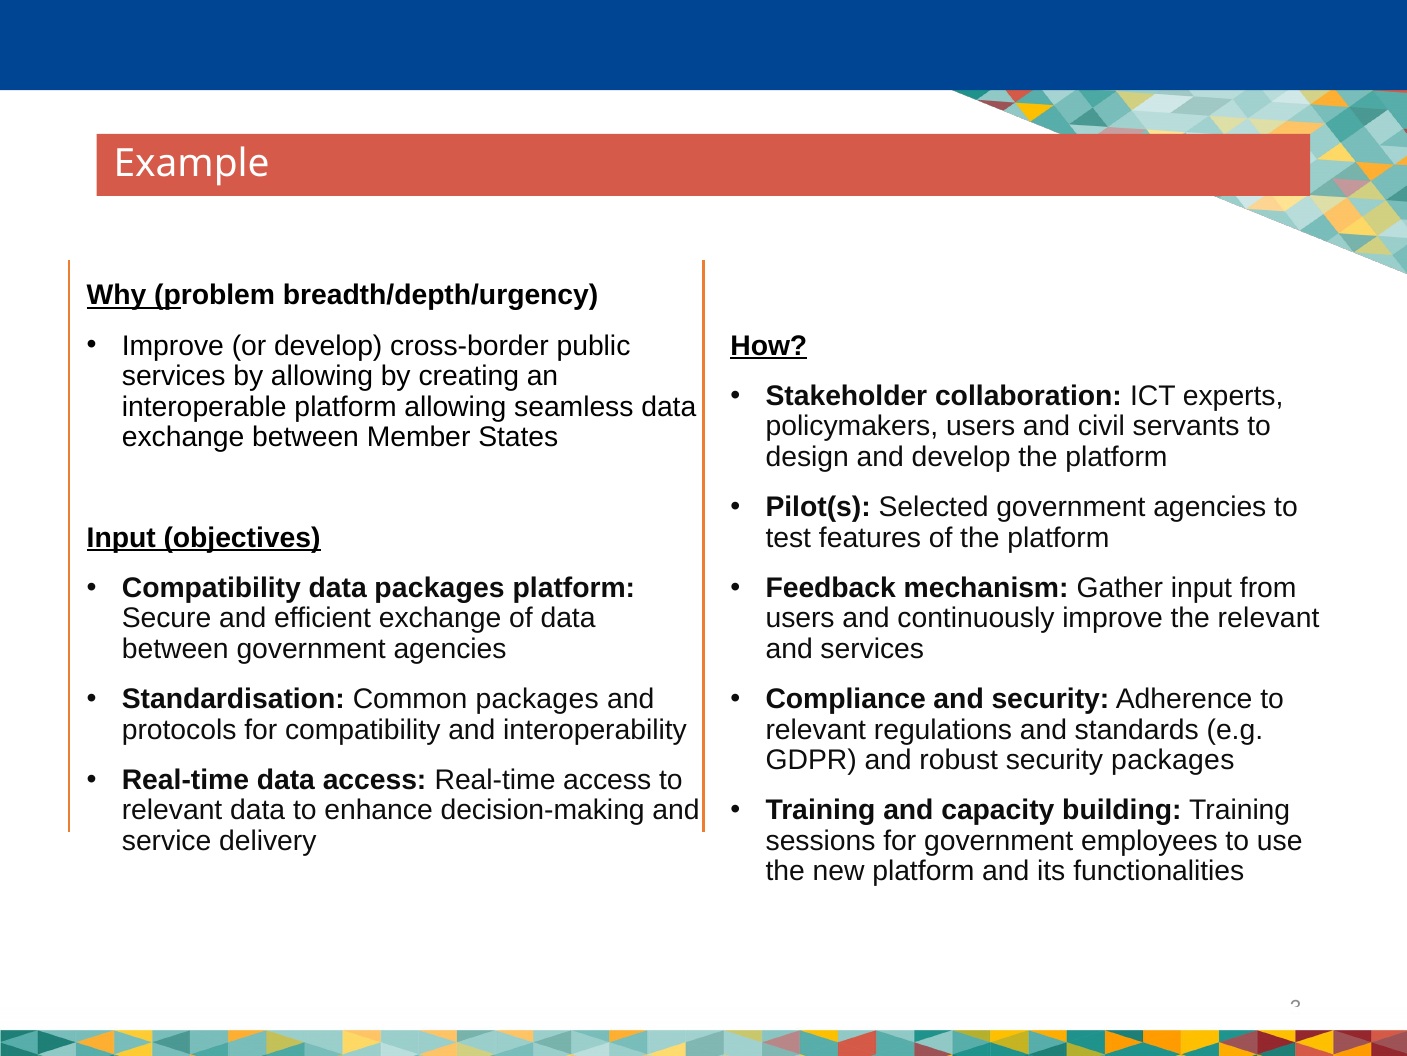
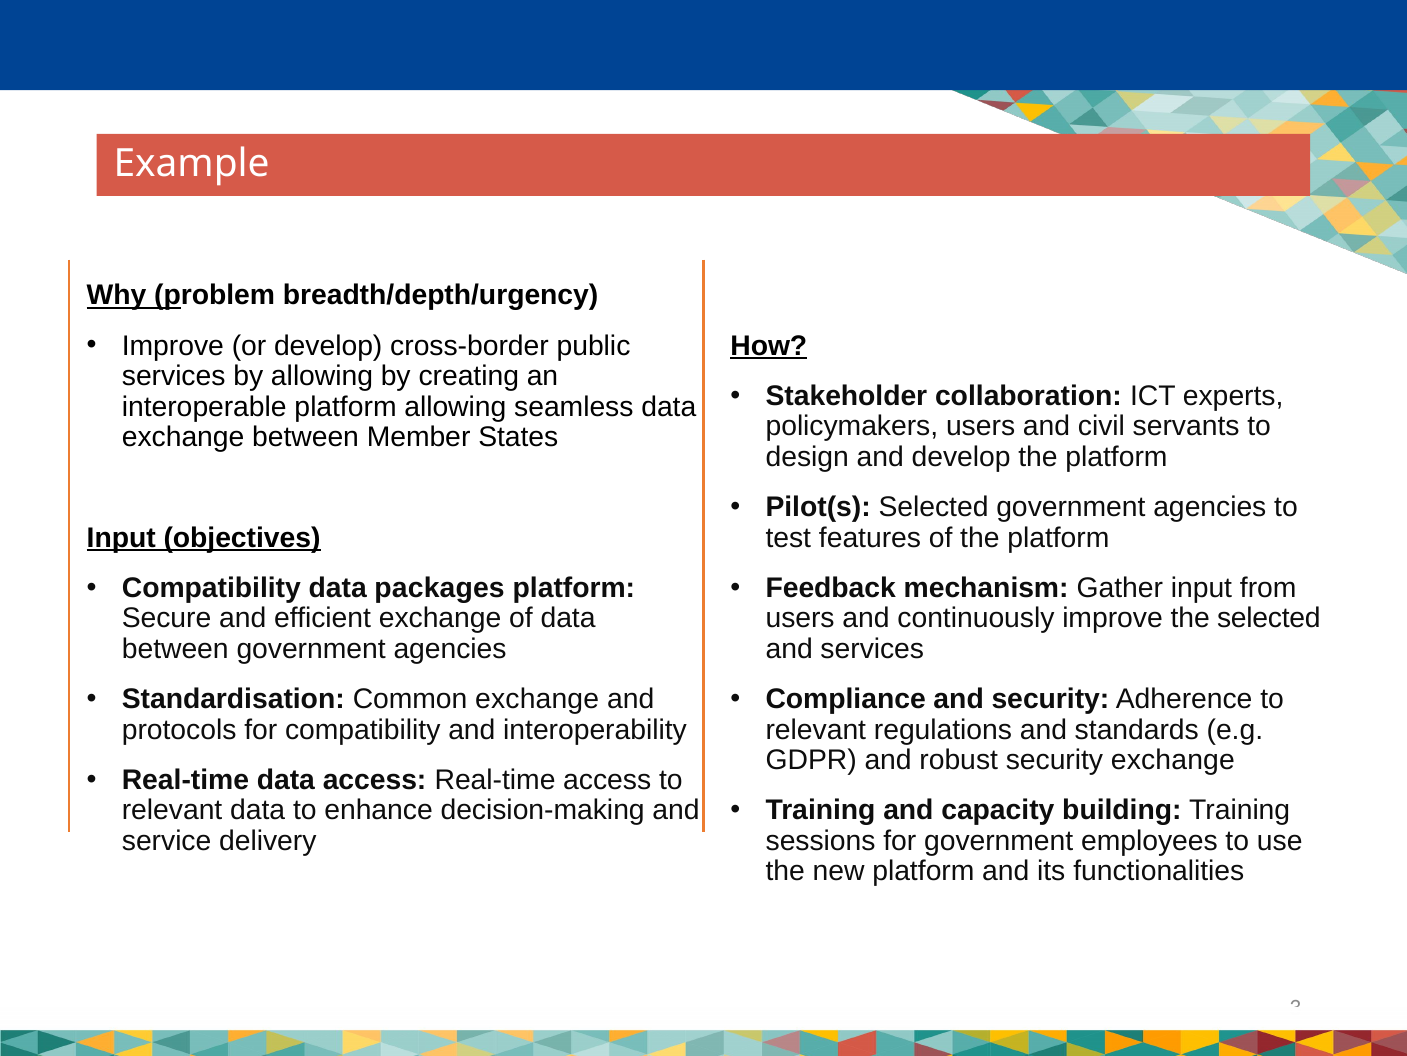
the relevant: relevant -> selected
Common packages: packages -> exchange
security packages: packages -> exchange
